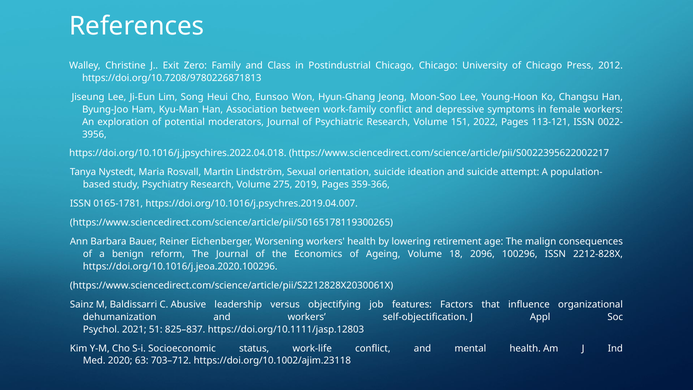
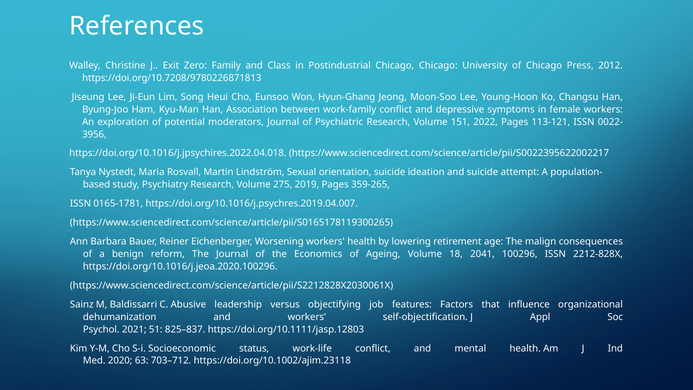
359-366: 359-366 -> 359-265
2096: 2096 -> 2041
